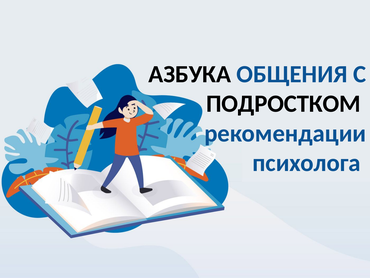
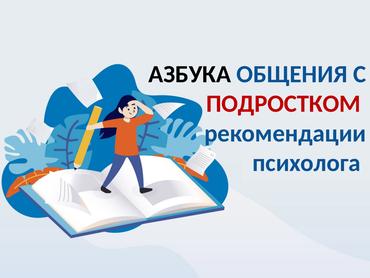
ПОДРОСТКОМ colour: black -> red
